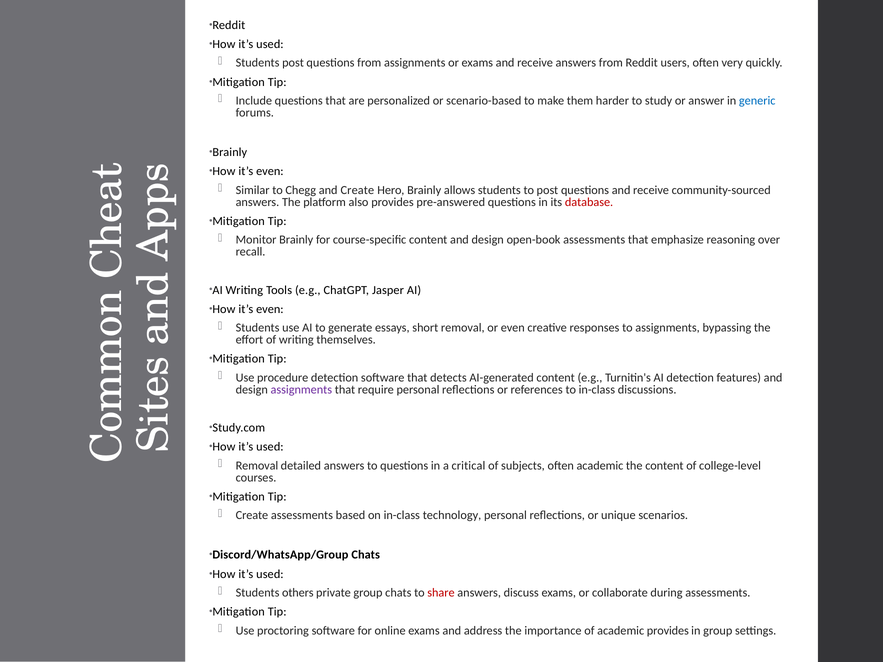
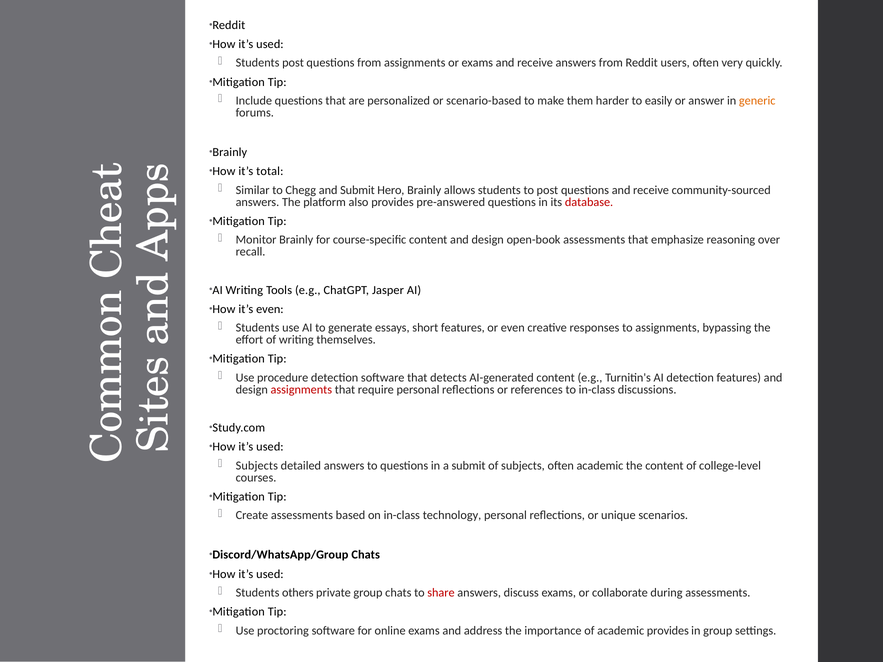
study: study -> easily
generic colour: blue -> orange
even at (270, 172): even -> total
and Create: Create -> Submit
short removal: removal -> features
assignments at (301, 390) colour: purple -> red
Removal at (257, 466): Removal -> Subjects
a critical: critical -> submit
